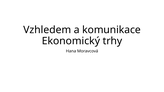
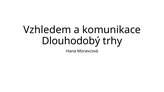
Ekonomický: Ekonomický -> Dlouhodobý
